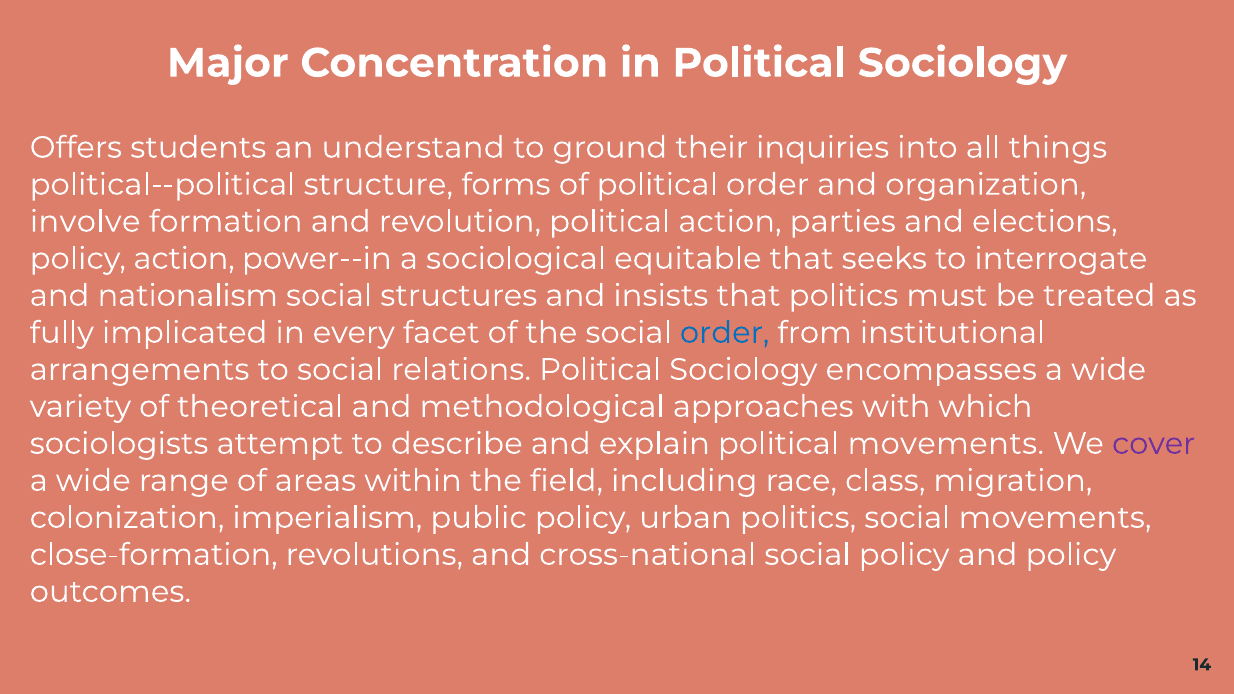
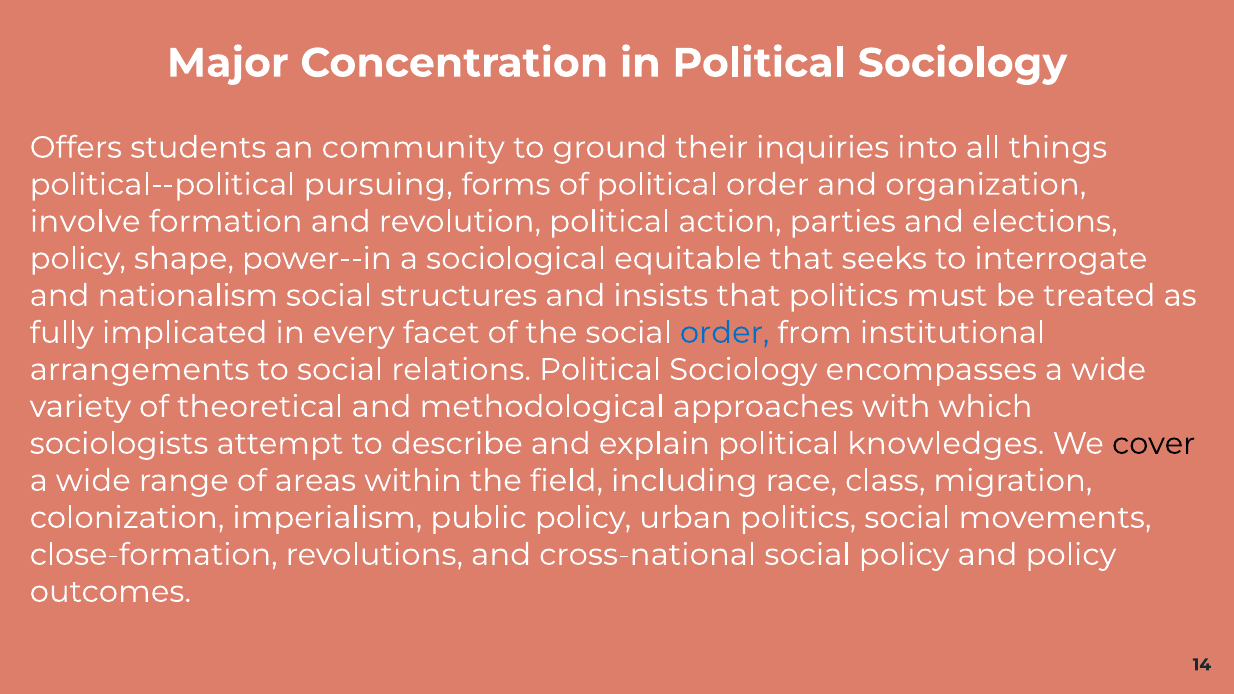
understand: understand -> community
structure: structure -> pursuing
policy action: action -> shape
political movements: movements -> knowledges
cover colour: purple -> black
